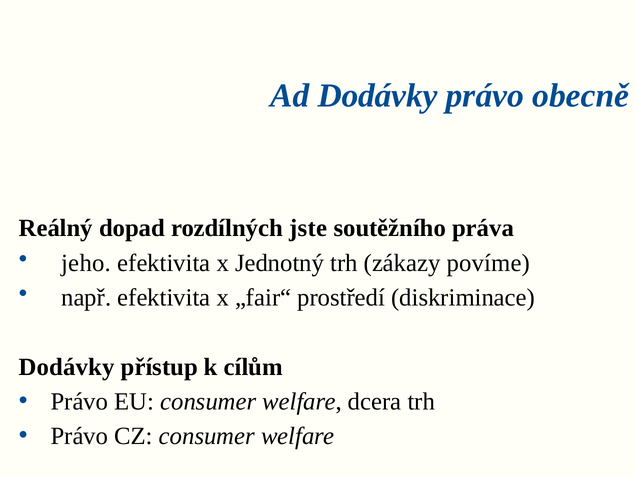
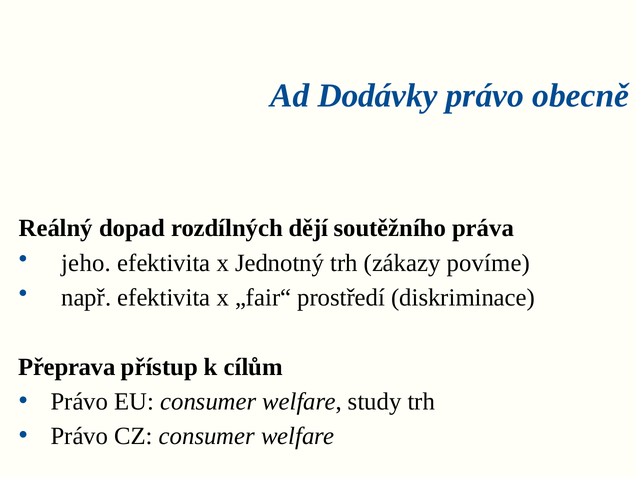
jste: jste -> dějí
Dodávky at (67, 367): Dodávky -> Přeprava
dcera: dcera -> study
